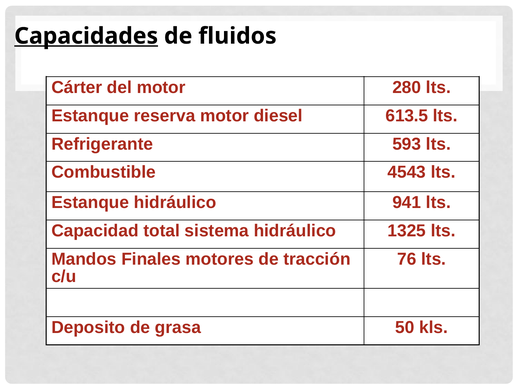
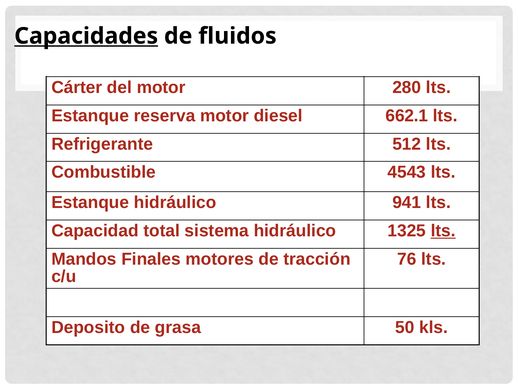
613.5: 613.5 -> 662.1
593: 593 -> 512
lts at (443, 230) underline: none -> present
